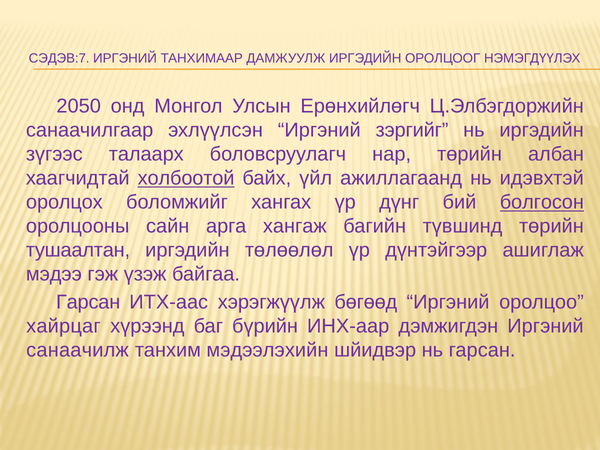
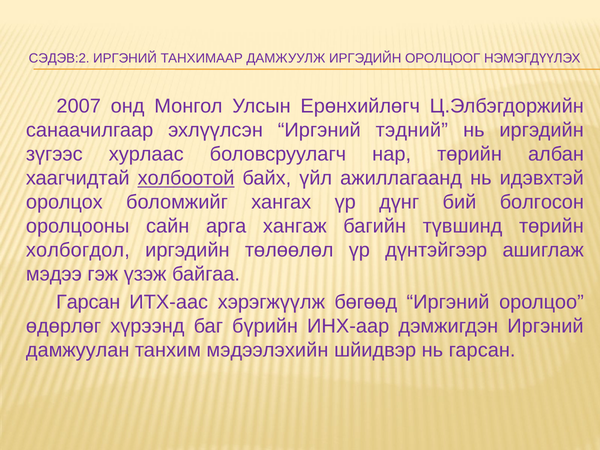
СЭДЭВ:7: СЭДЭВ:7 -> СЭДЭВ:2
2050: 2050 -> 2007
зэргийг: зэргийг -> тэдний
талаарх: талаарх -> хурлаас
болгосон underline: present -> none
тушаалтан: тушаалтан -> холбогдол
хайрцаг: хайрцаг -> өдөрлөг
санаачилж: санаачилж -> дамжуулан
